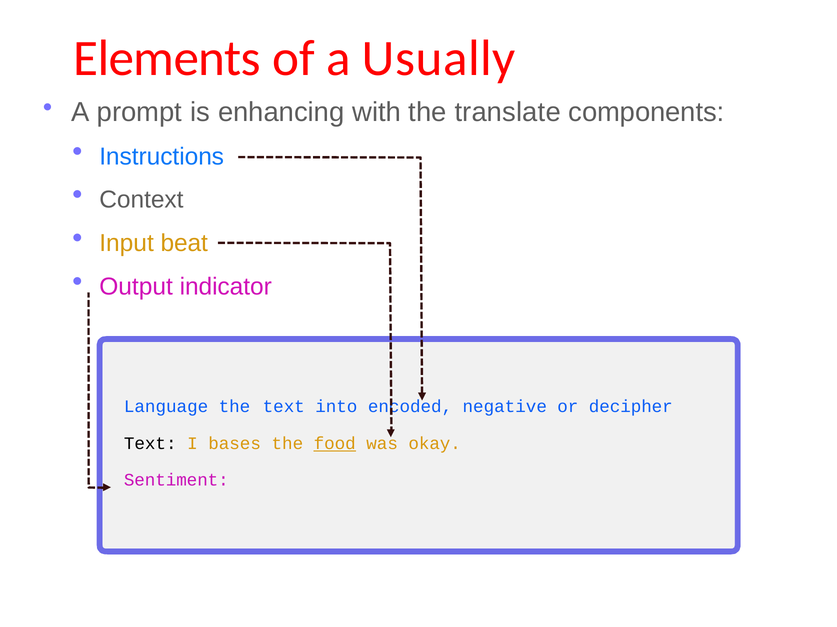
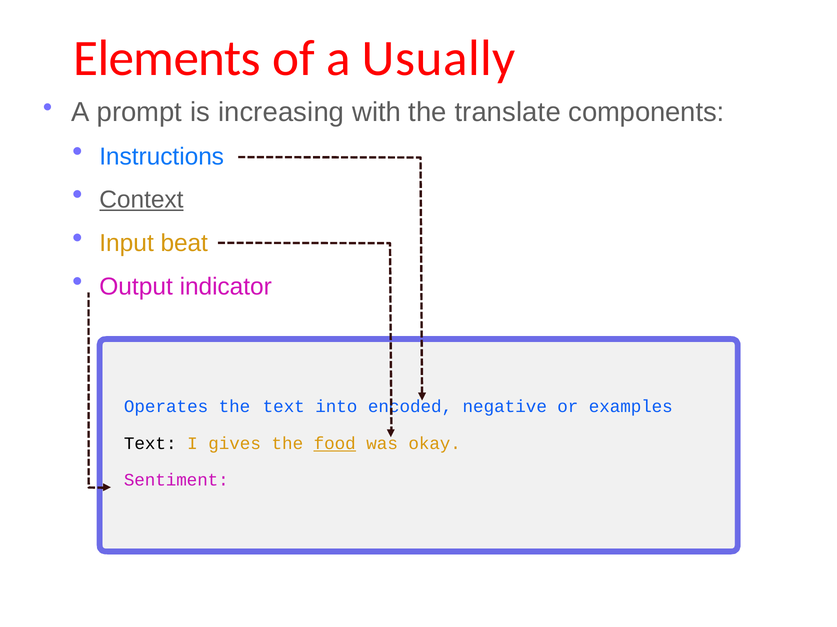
enhancing: enhancing -> increasing
Context underline: none -> present
Language: Language -> Operates
decipher: decipher -> examples
bases: bases -> gives
